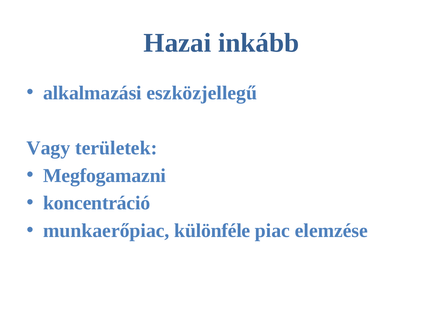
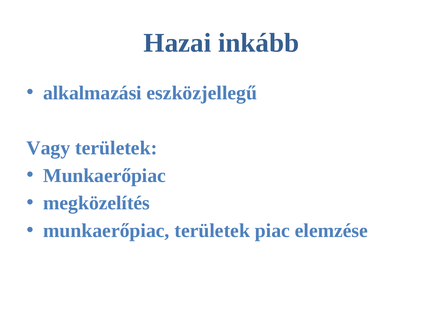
Megfogamazni at (105, 176): Megfogamazni -> Munkaerőpiac
koncentráció: koncentráció -> megközelítés
munkaerőpiac különféle: különféle -> területek
